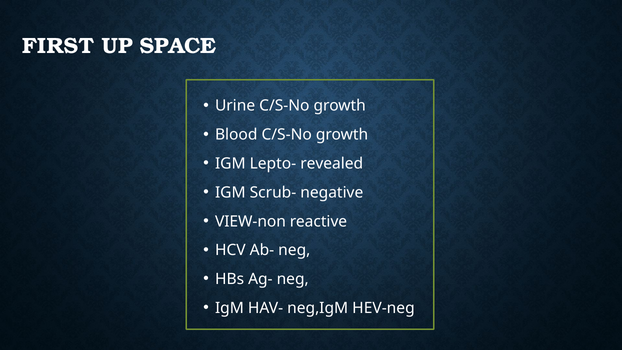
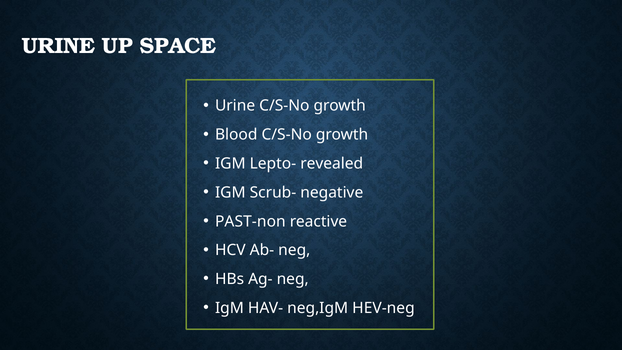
FIRST at (58, 46): FIRST -> URINE
VIEW-non: VIEW-non -> PAST-non
